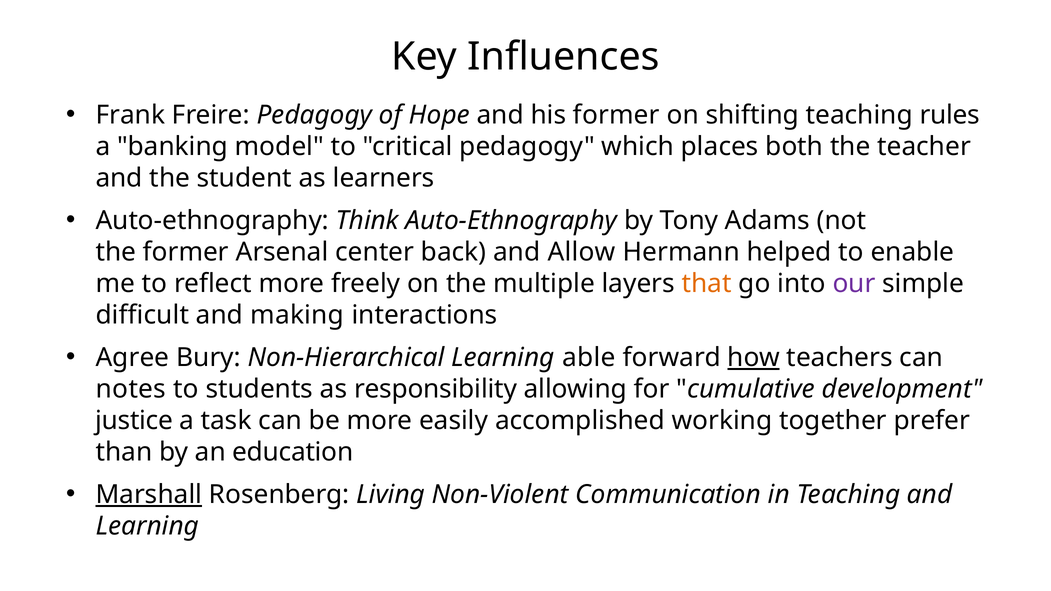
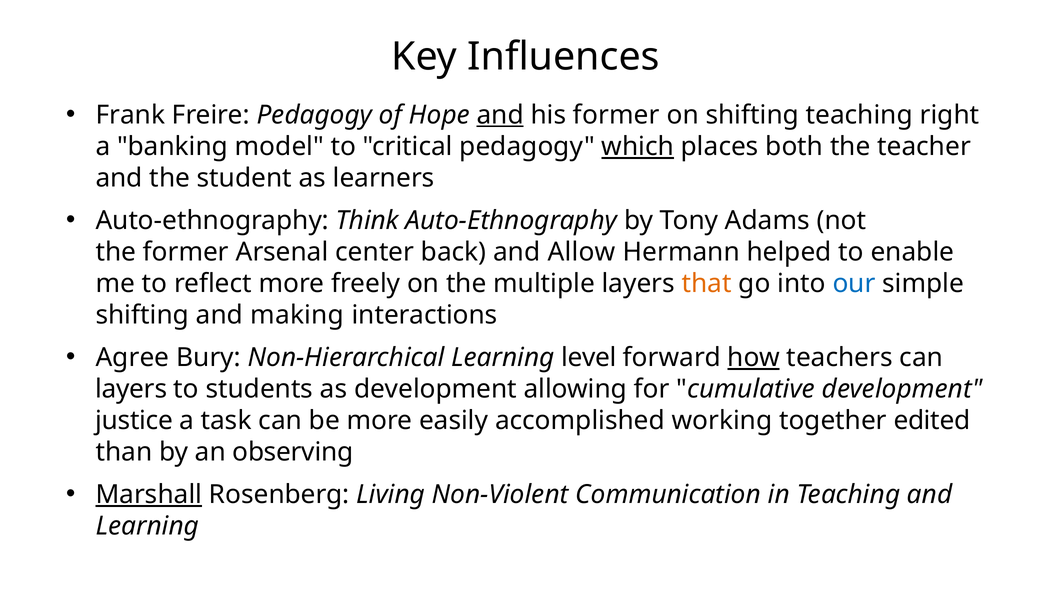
and at (500, 115) underline: none -> present
rules: rules -> right
which underline: none -> present
our colour: purple -> blue
difficult at (142, 315): difficult -> shifting
able: able -> level
notes at (131, 389): notes -> layers
as responsibility: responsibility -> development
prefer: prefer -> edited
education: education -> observing
